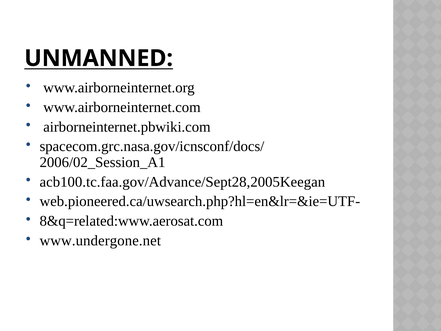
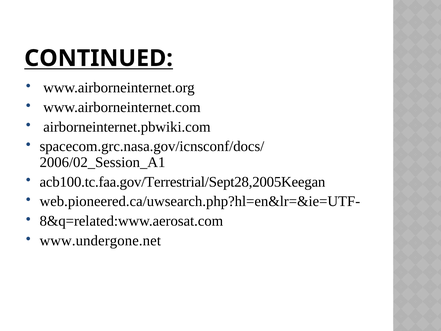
UNMANNED: UNMANNED -> CONTINUED
acb100.tc.faa.gov/Advance/Sept28,2005Keegan: acb100.tc.faa.gov/Advance/Sept28,2005Keegan -> acb100.tc.faa.gov/Terrestrial/Sept28,2005Keegan
